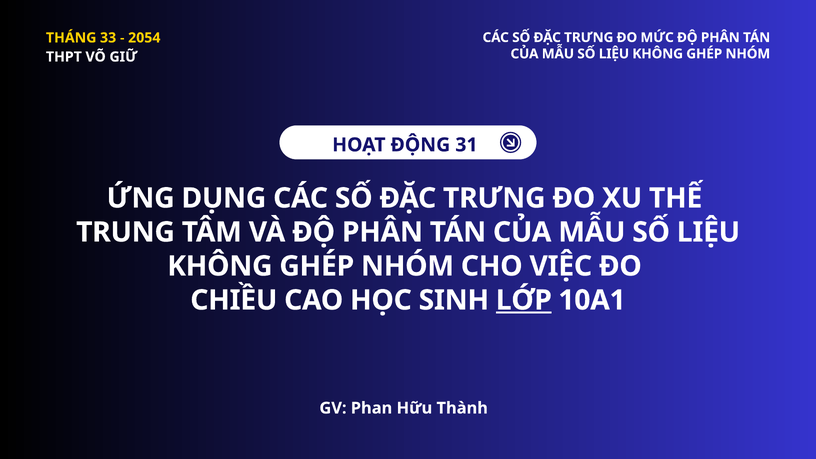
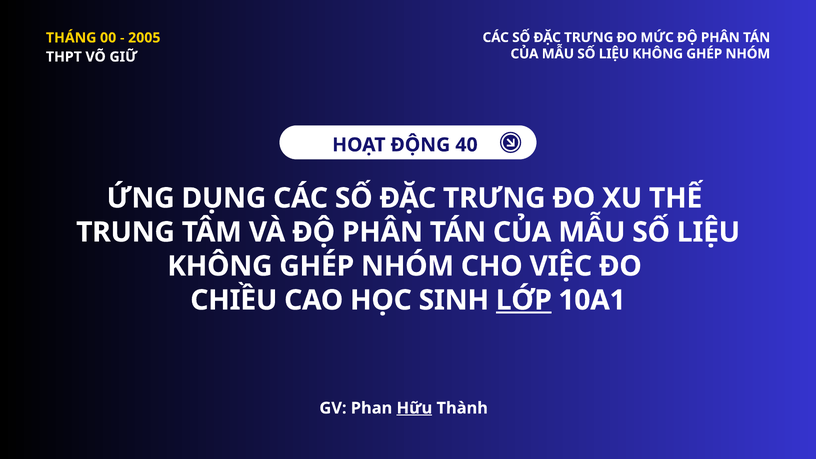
33: 33 -> 00
2054: 2054 -> 2005
31: 31 -> 40
Hữu underline: none -> present
